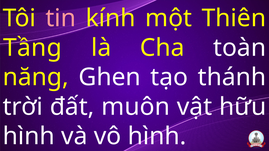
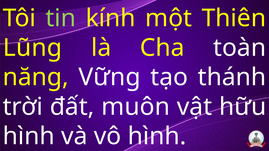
tin colour: pink -> light green
Tầng: Tầng -> Lũng
Ghen: Ghen -> Vững
